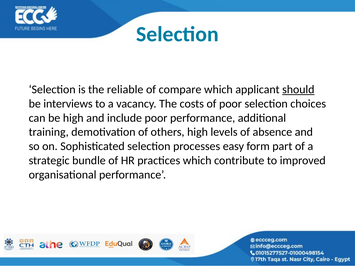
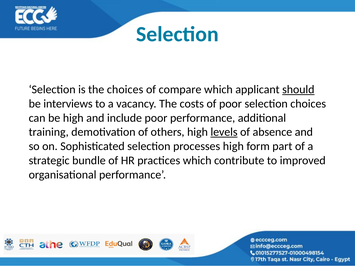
the reliable: reliable -> choices
levels underline: none -> present
processes easy: easy -> high
